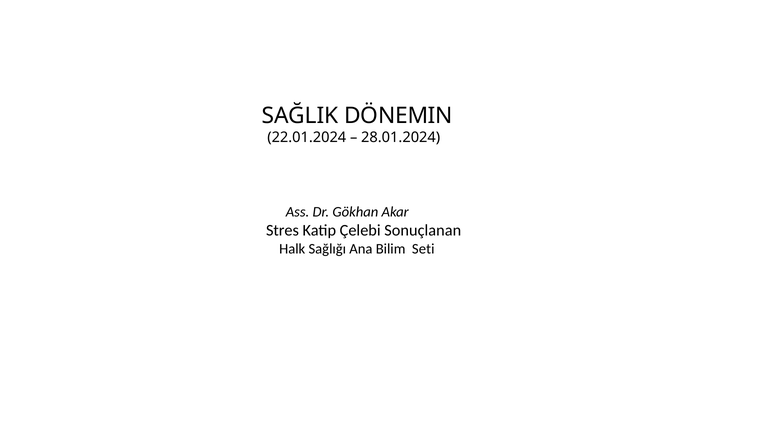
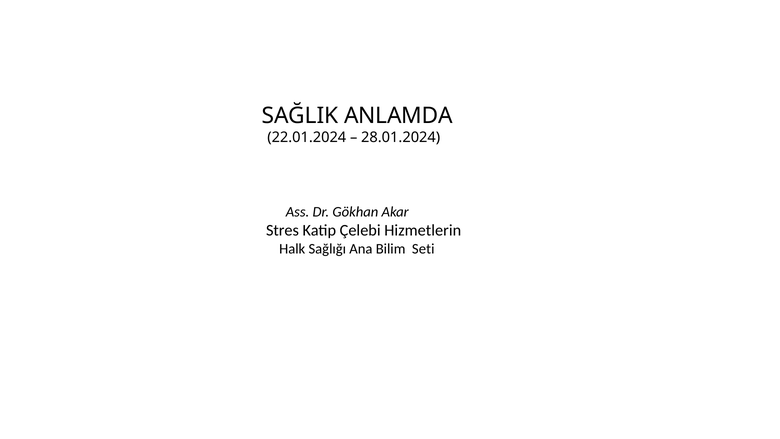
DÖNEMIN: DÖNEMIN -> ANLAMDA
Sonuçlanan: Sonuçlanan -> Hizmetlerin
